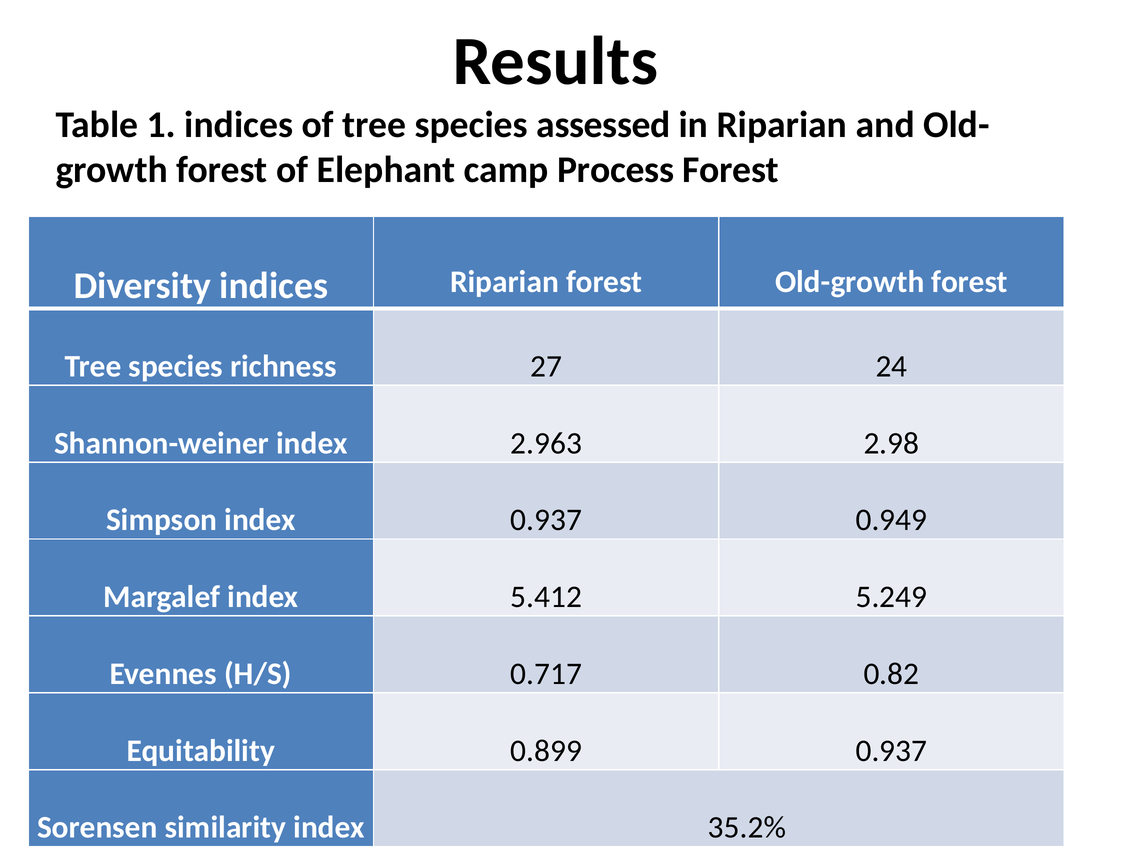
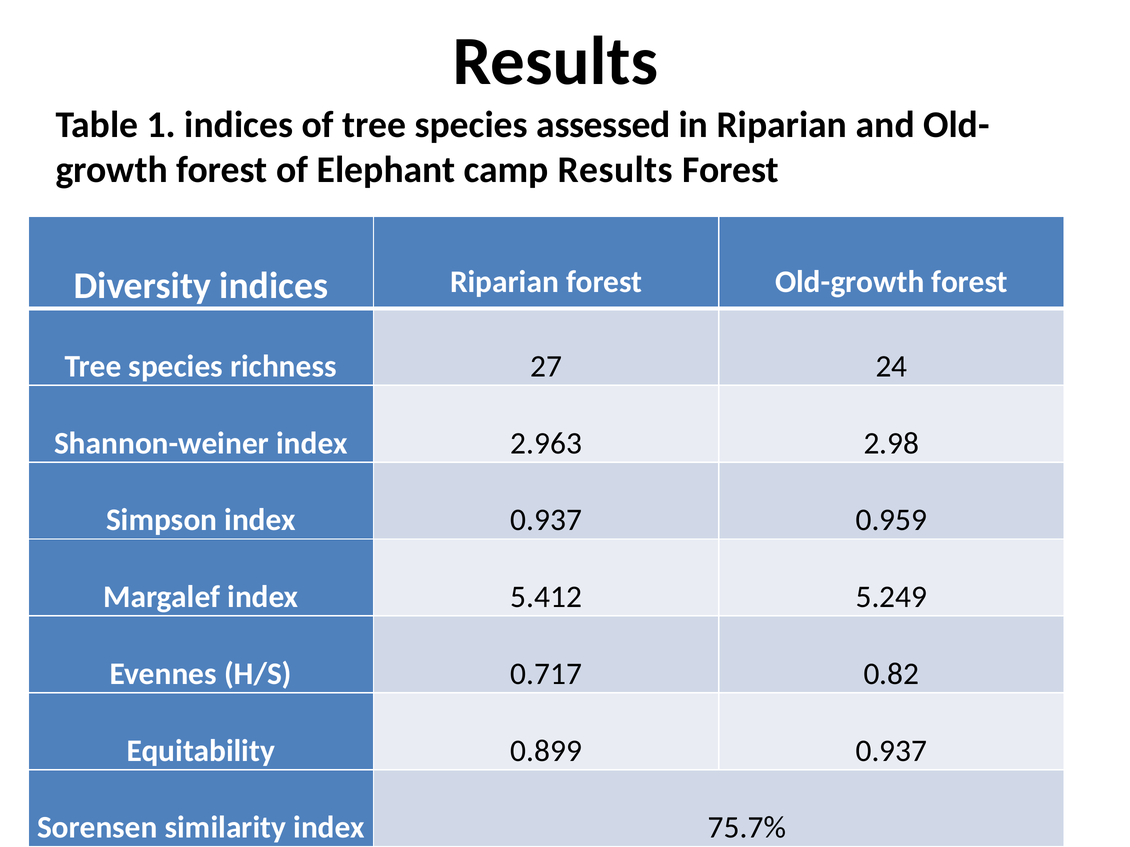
camp Process: Process -> Results
0.949: 0.949 -> 0.959
35.2%: 35.2% -> 75.7%
